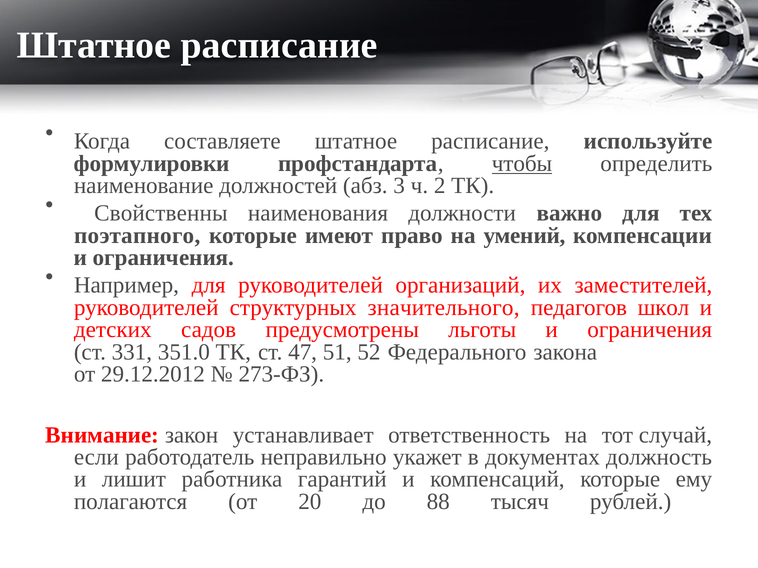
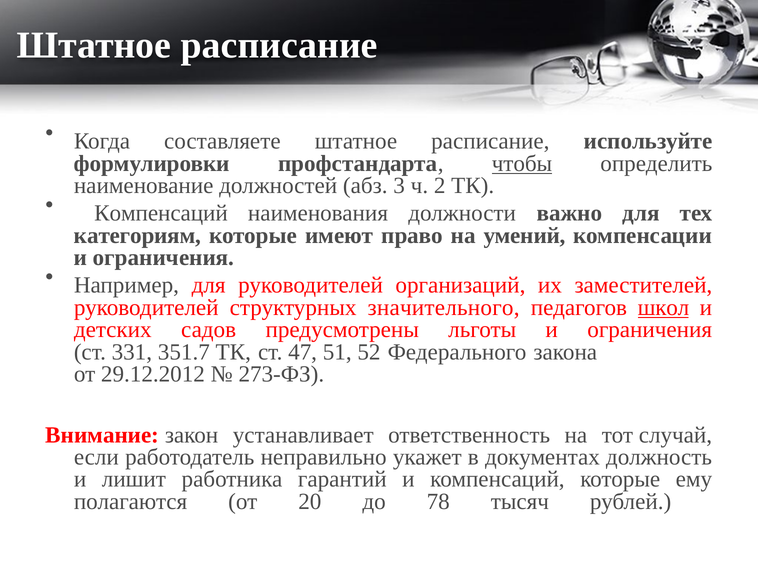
Свойственны at (161, 214): Свойственны -> Компенсаций
поэтапного: поэтапного -> категориям
школ underline: none -> present
351.0: 351.0 -> 351.7
88: 88 -> 78
